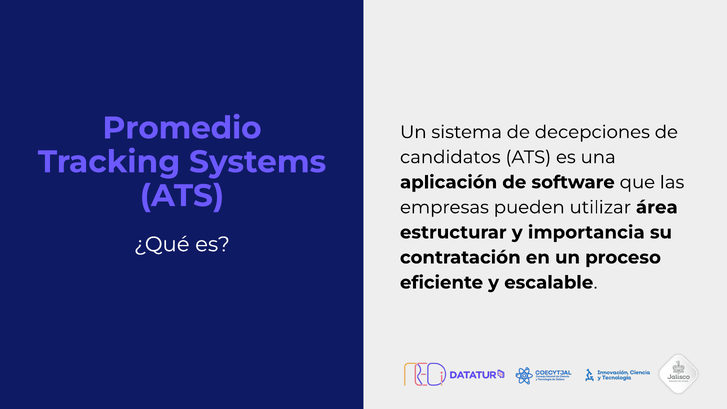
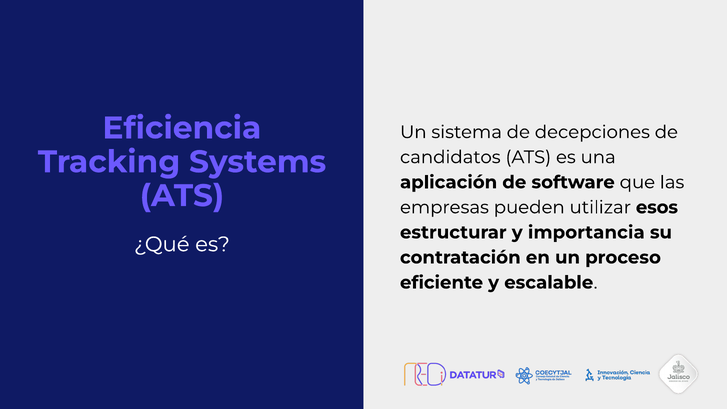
Promedio: Promedio -> Eficiencia
área: área -> esos
